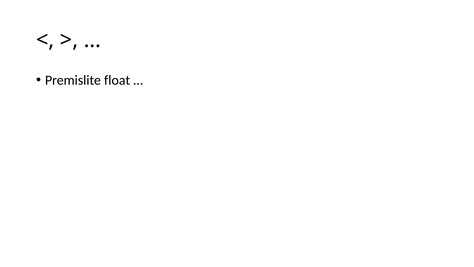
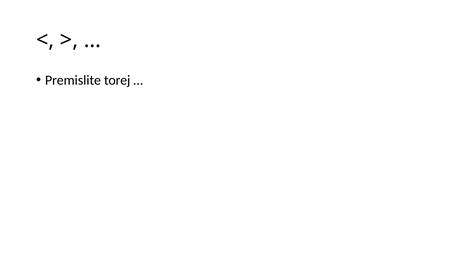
float: float -> torej
